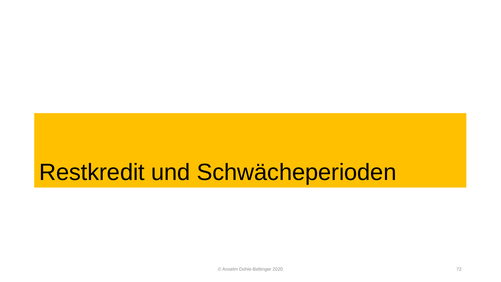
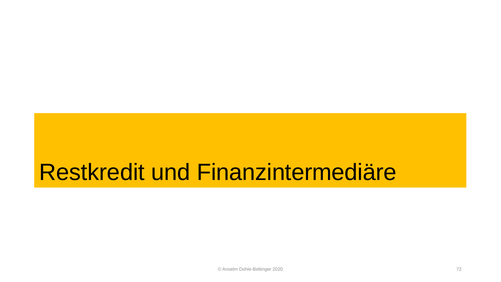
Schwächeperioden: Schwächeperioden -> Finanzintermediäre
